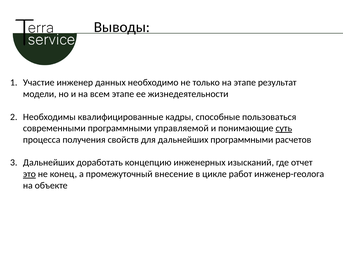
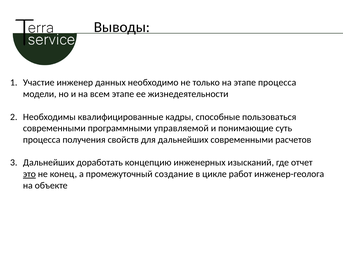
этапе результат: результат -> процесса
суть underline: present -> none
дальнейших программными: программными -> современными
внесение: внесение -> создание
